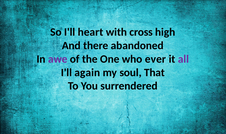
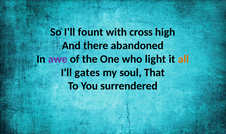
heart: heart -> fount
ever: ever -> light
all colour: purple -> orange
again: again -> gates
